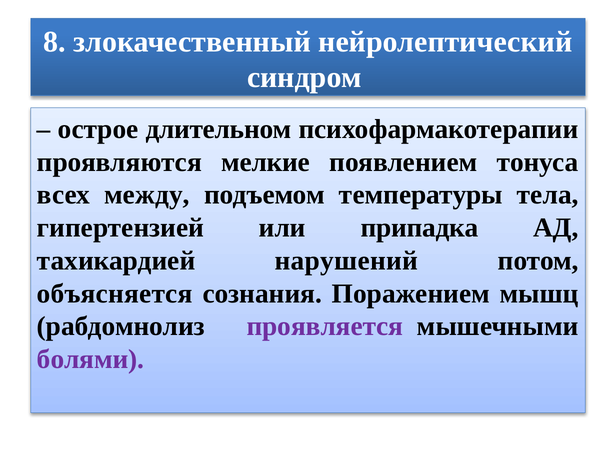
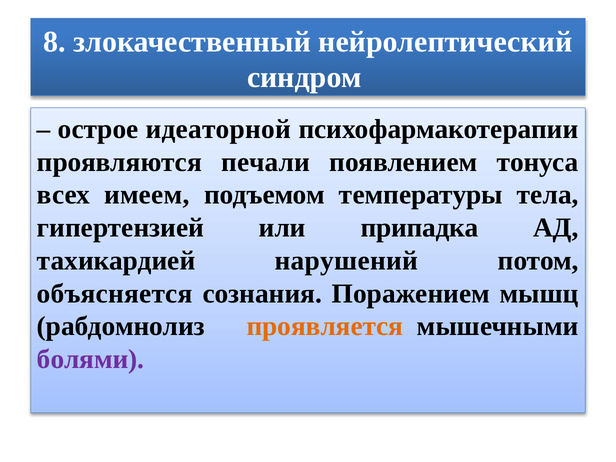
длительном: длительном -> идеаторной
мелкие: мелкие -> печали
между: между -> имеем
проявляется colour: purple -> orange
